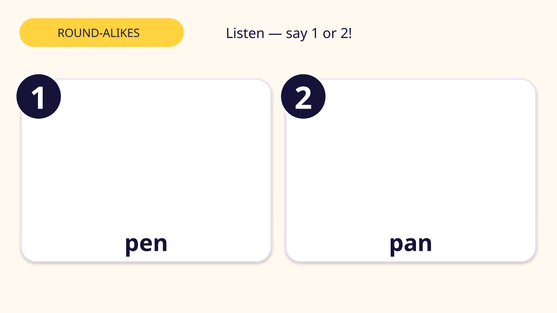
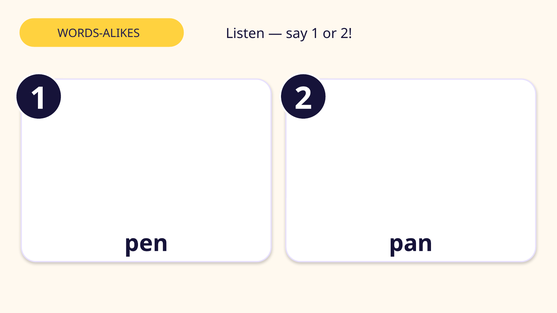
ROUND-ALIKES: ROUND-ALIKES -> WORDS-ALIKES
